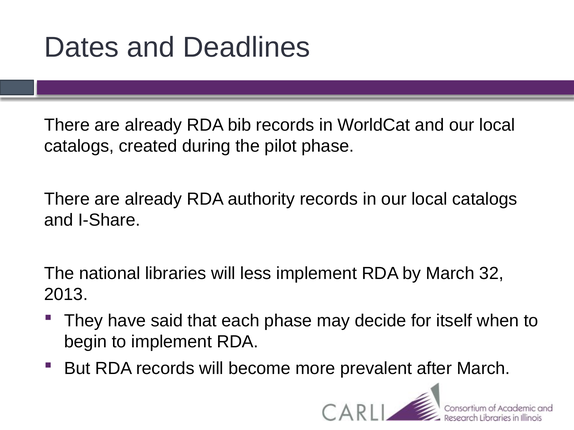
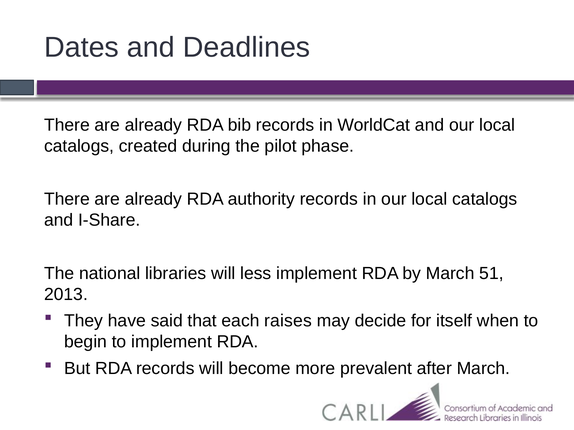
32: 32 -> 51
each phase: phase -> raises
